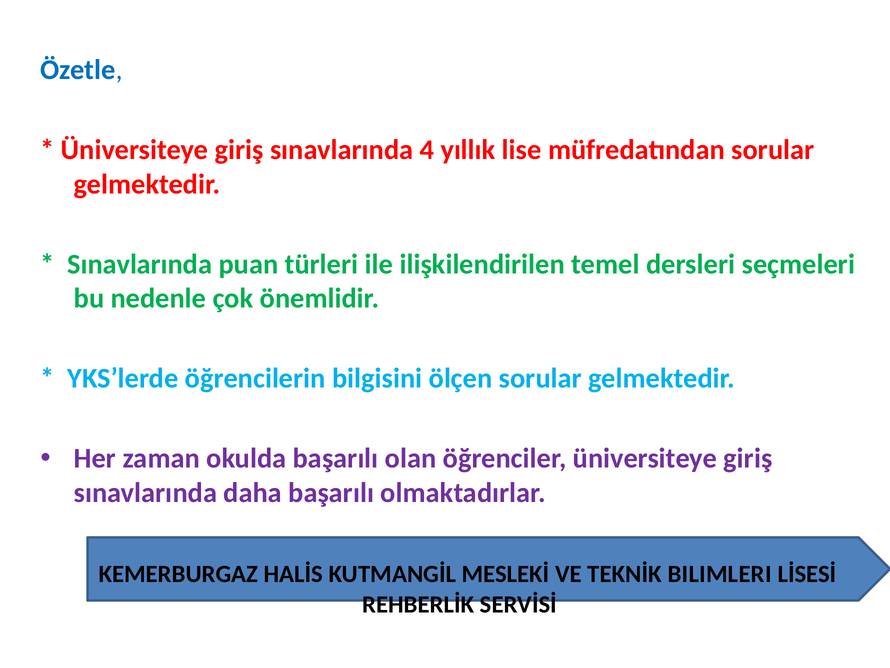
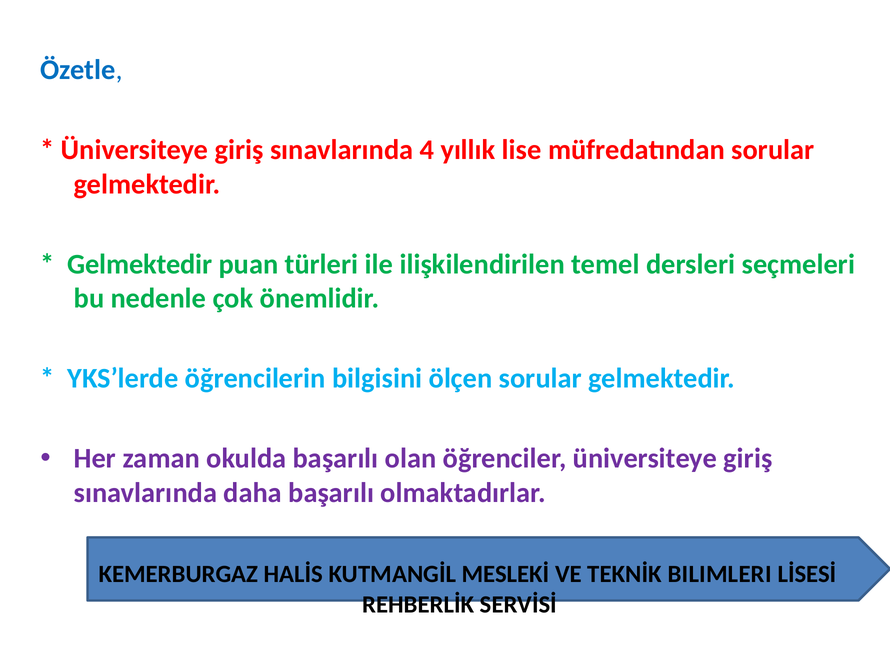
Sınavlarında at (140, 264): Sınavlarında -> Gelmektedir
